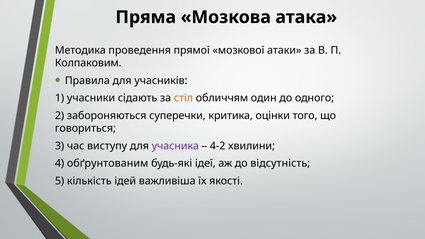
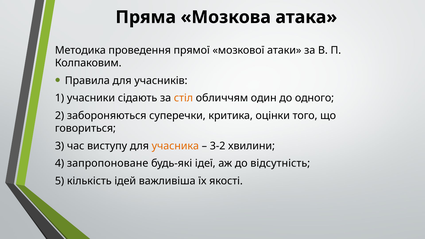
учасника colour: purple -> orange
4-2: 4-2 -> 3-2
обґрунтованим: обґрунтованим -> запропоноване
